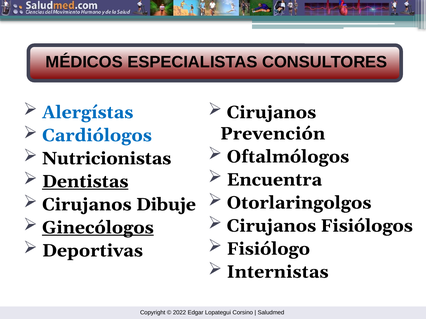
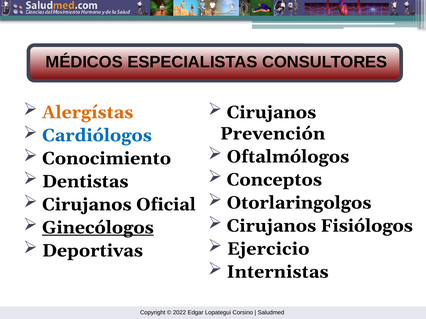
Alergístas colour: blue -> orange
Nutricionistas: Nutricionistas -> Conocimiento
Encuentra: Encuentra -> Conceptos
Dentistas underline: present -> none
Dibuje: Dibuje -> Oficial
Fisiólogo: Fisiólogo -> Ejercicio
